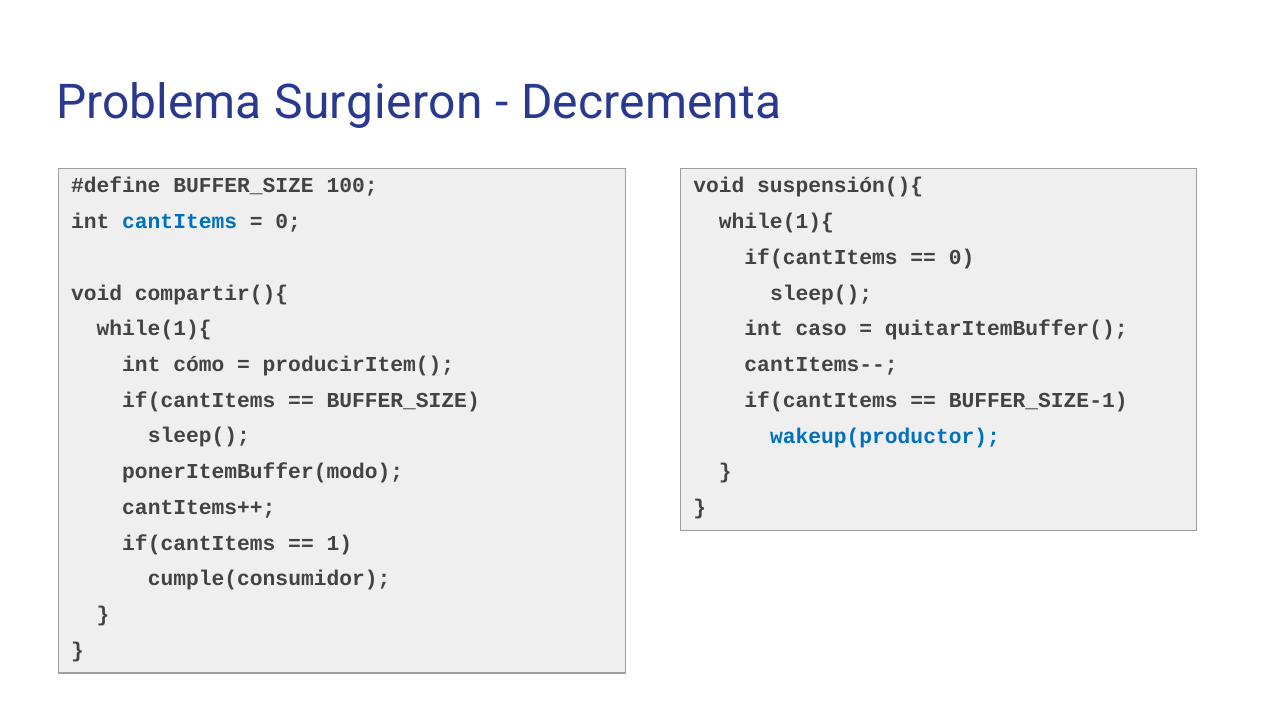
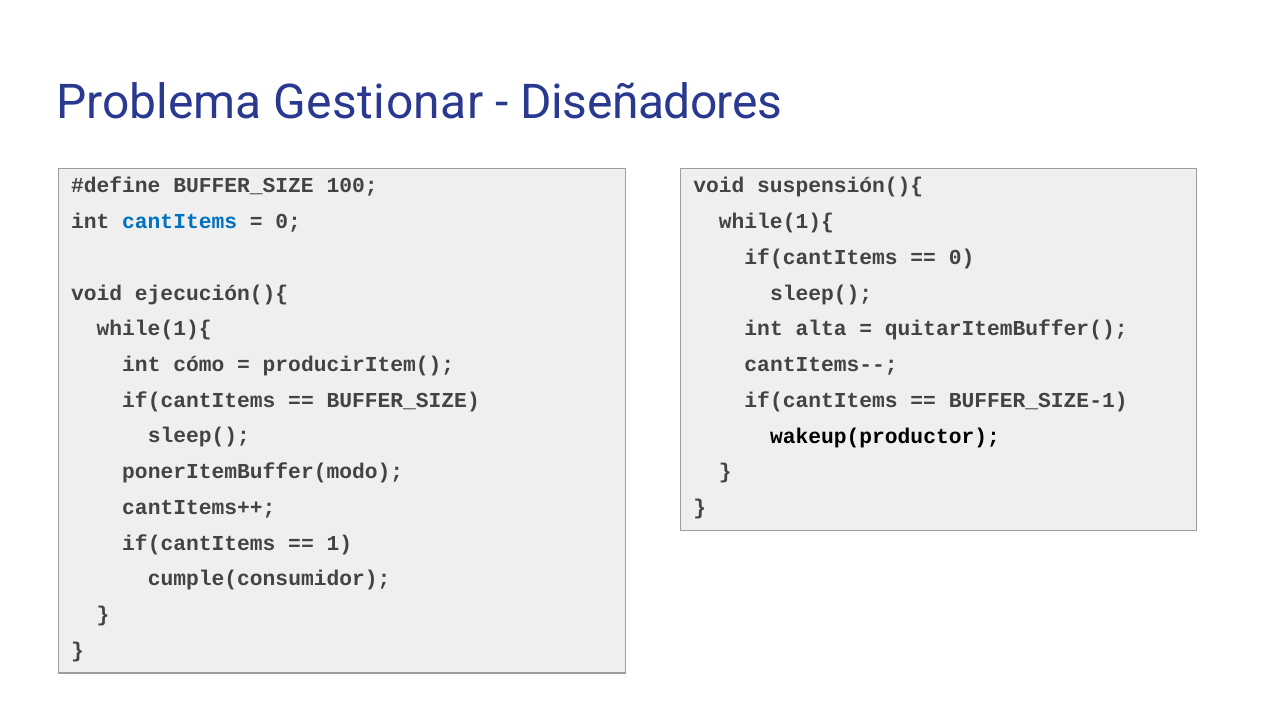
Surgieron: Surgieron -> Gestionar
Decrementa: Decrementa -> Diseñadores
compartir(){: compartir(){ -> ejecución(){
caso: caso -> alta
wakeup(productor colour: blue -> black
